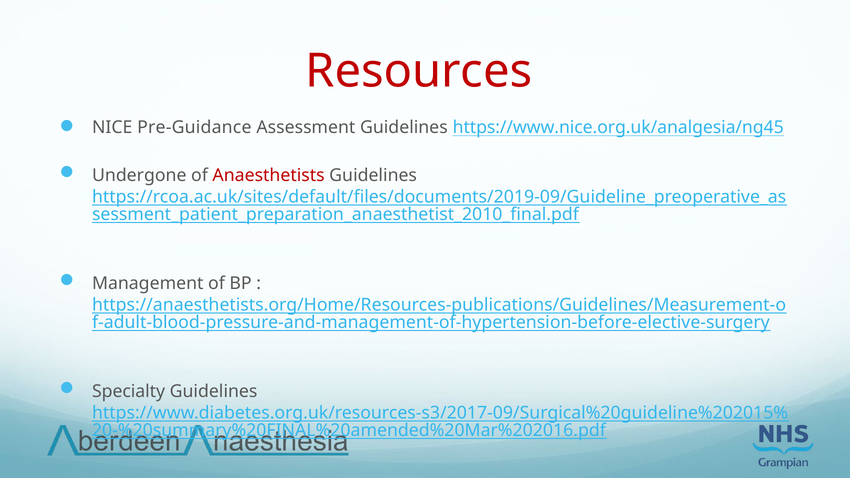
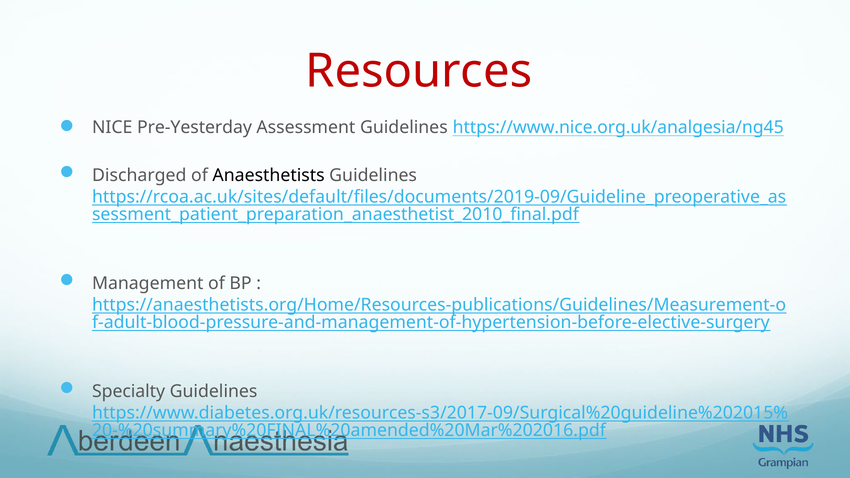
Pre-Guidance: Pre-Guidance -> Pre-Yesterday
Undergone: Undergone -> Discharged
Anaesthetists colour: red -> black
